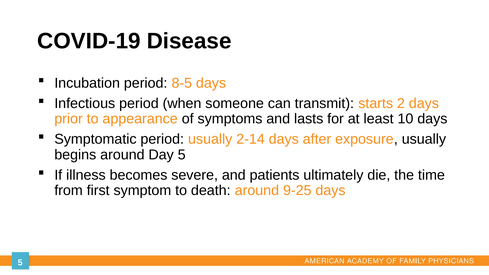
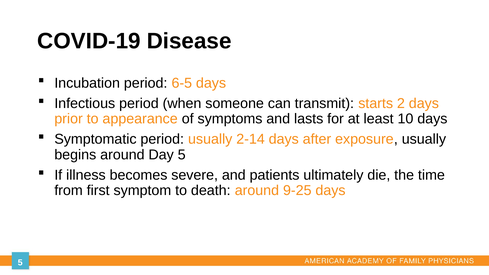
8-5: 8-5 -> 6-5
